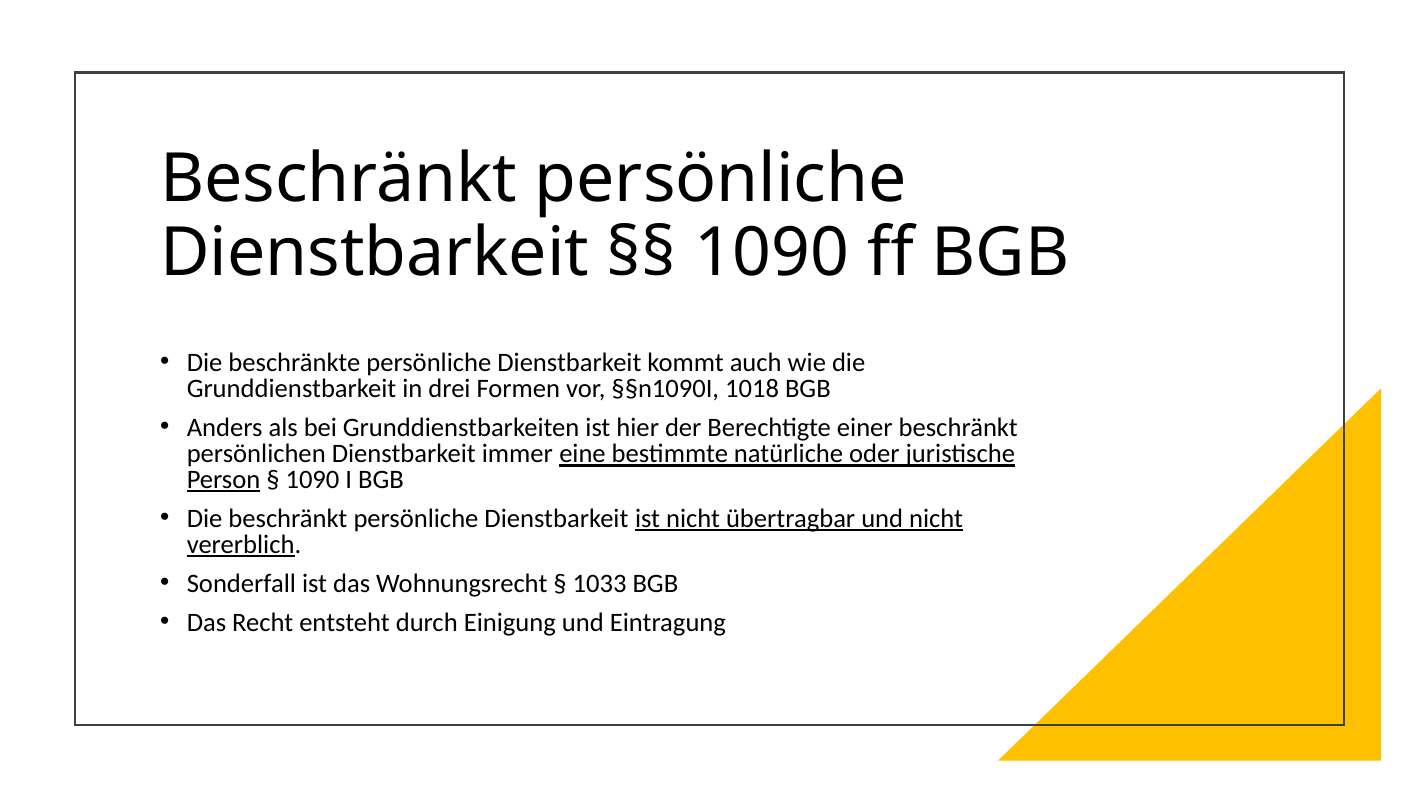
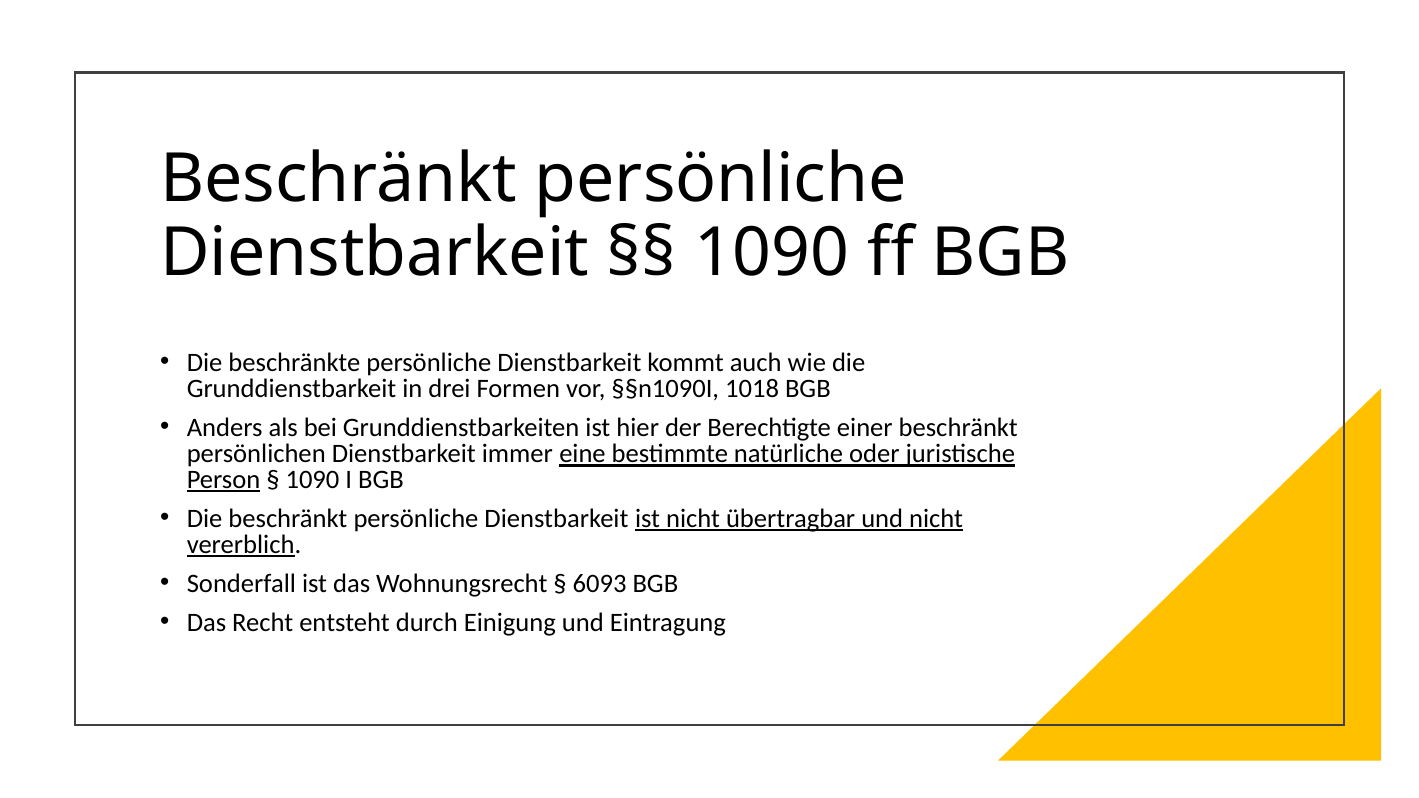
1033: 1033 -> 6093
